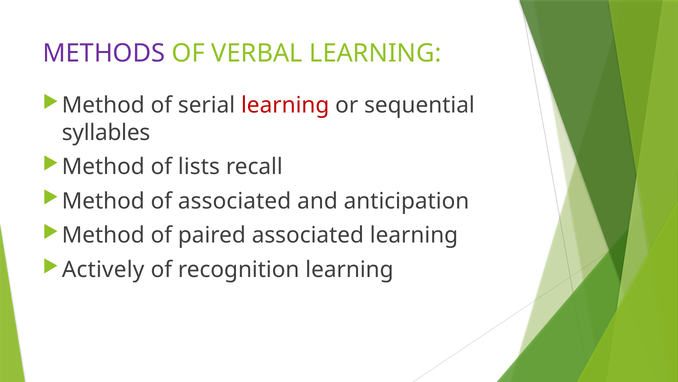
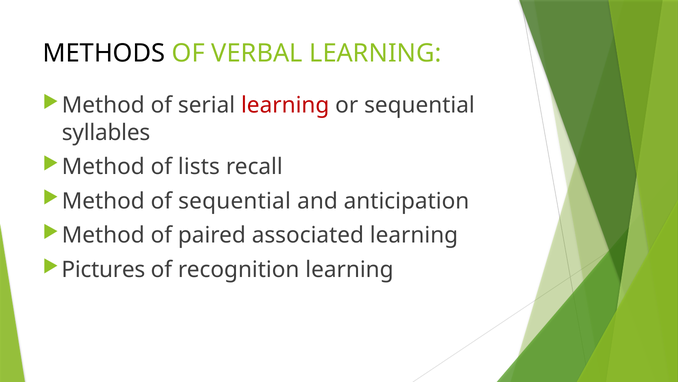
METHODS colour: purple -> black
of associated: associated -> sequential
Actively: Actively -> Pictures
